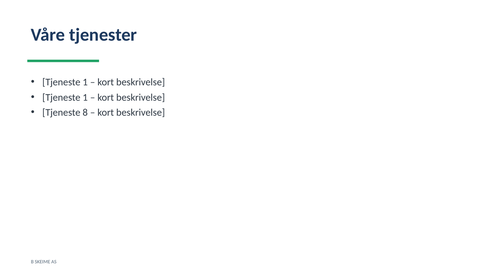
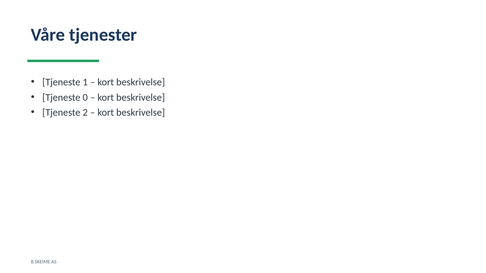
1 at (85, 98): 1 -> 0
8: 8 -> 2
